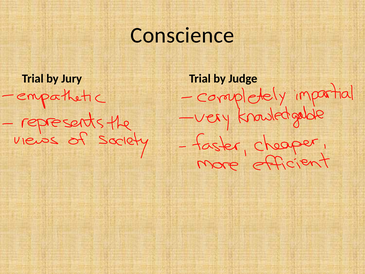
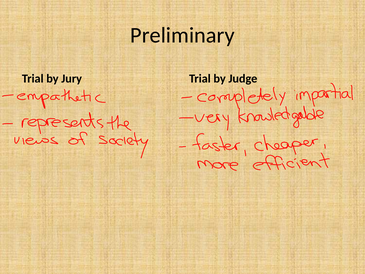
Conscience: Conscience -> Preliminary
